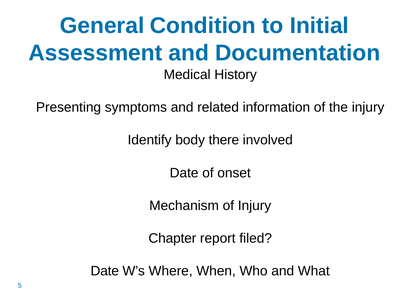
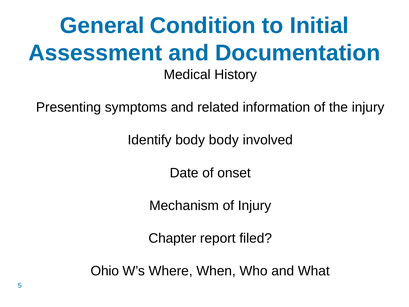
body there: there -> body
Date at (105, 271): Date -> Ohio
